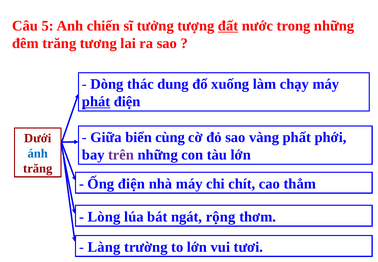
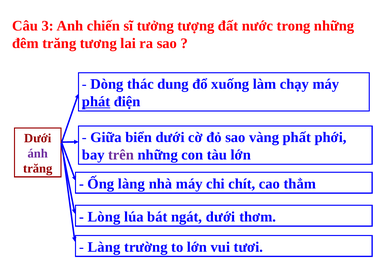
5: 5 -> 3
đất underline: present -> none
biển cùng: cùng -> dưới
ánh colour: blue -> purple
Ống điện: điện -> làng
ngát rộng: rộng -> dưới
